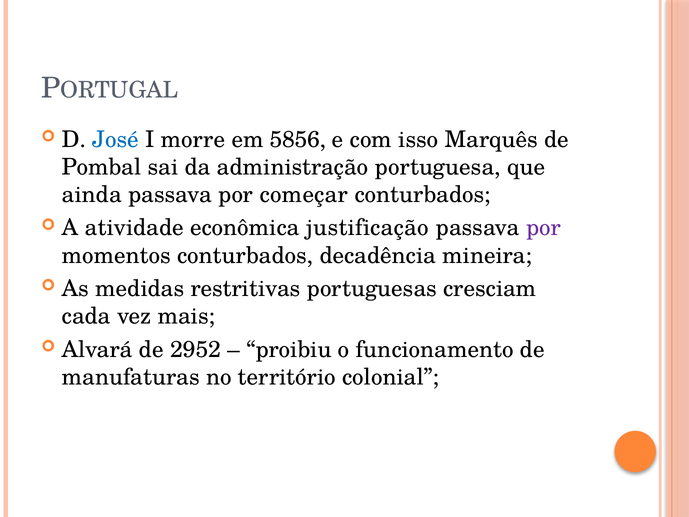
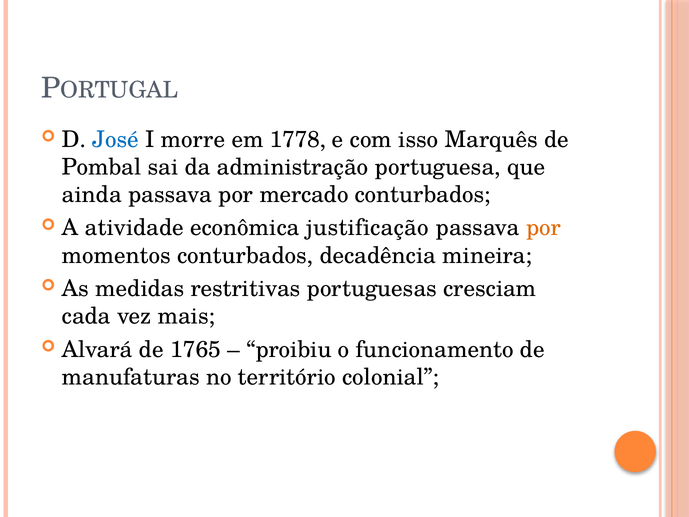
5856: 5856 -> 1778
começar: começar -> mercado
por at (543, 228) colour: purple -> orange
2952: 2952 -> 1765
